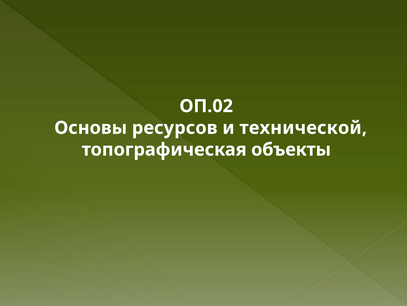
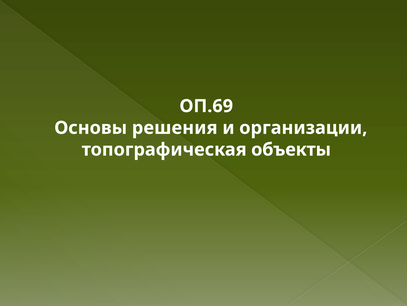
ОП.02: ОП.02 -> ОП.69
ресурсов: ресурсов -> решения
технической: технической -> организации
